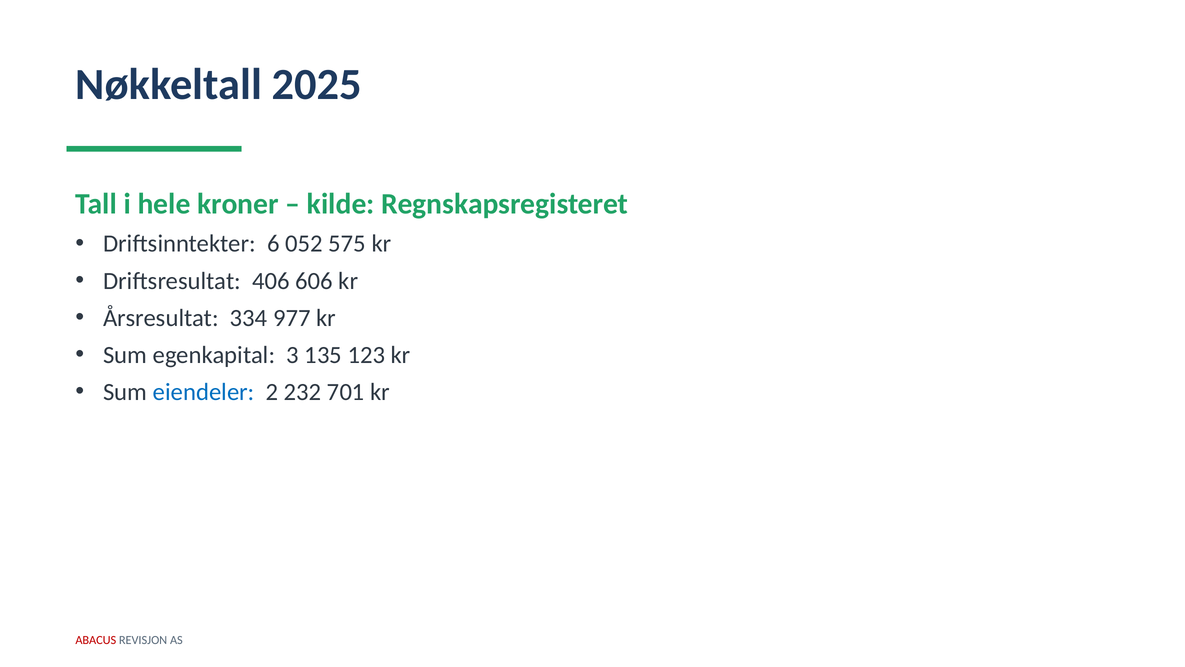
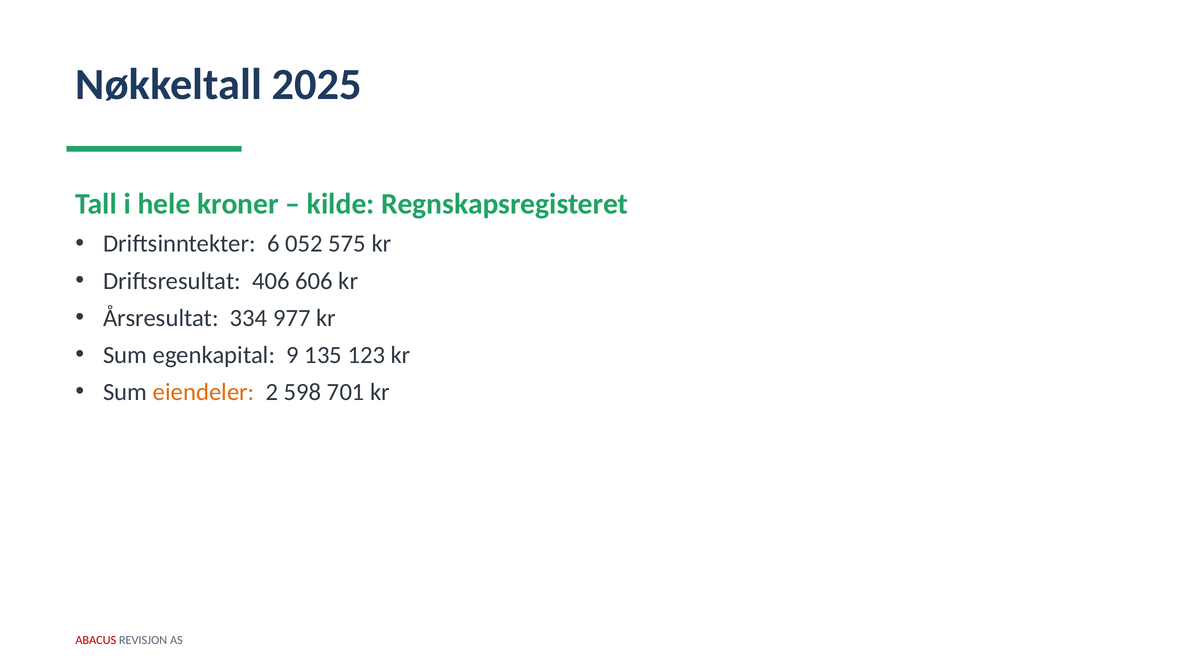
3: 3 -> 9
eiendeler colour: blue -> orange
232: 232 -> 598
